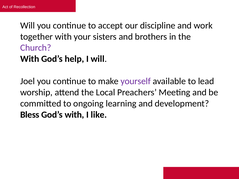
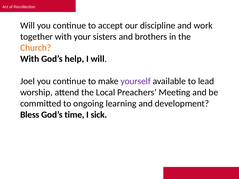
Church colour: purple -> orange
God’s with: with -> time
like: like -> sick
